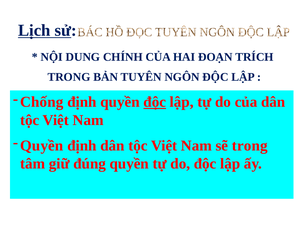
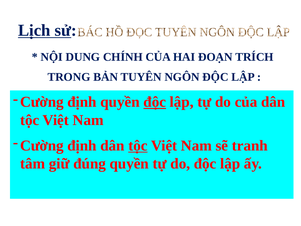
Chống at (42, 102): Chống -> Cường
Quyền at (42, 145): Quyền -> Cường
tộc at (138, 145) underline: none -> present
sẽ trong: trong -> tranh
